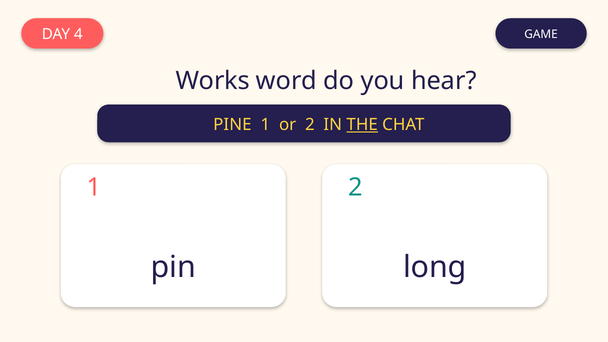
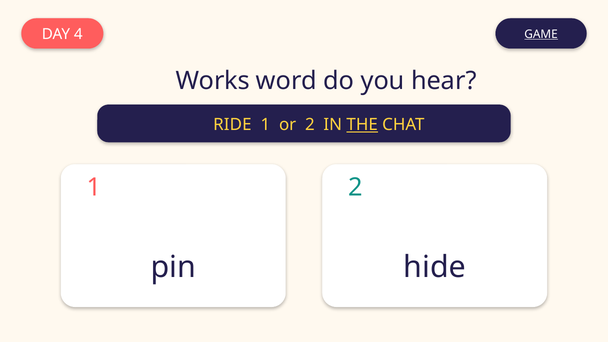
GAME underline: none -> present
PINE: PINE -> RIDE
long: long -> hide
